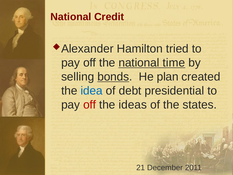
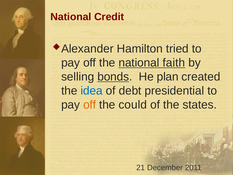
time: time -> faith
off at (90, 105) colour: red -> orange
ideas: ideas -> could
